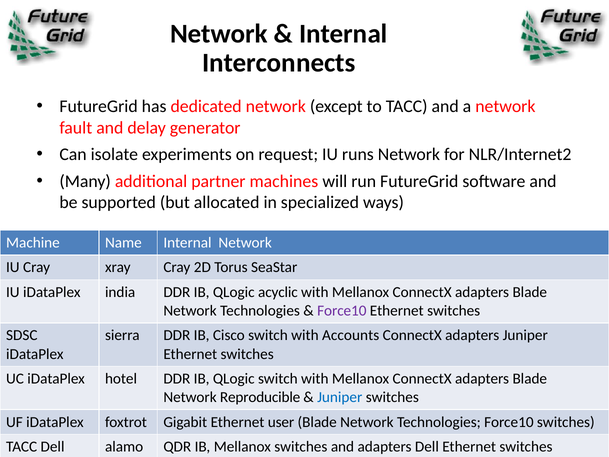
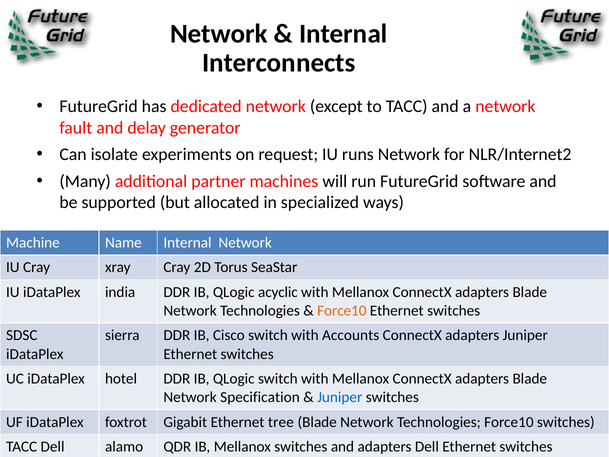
Force10 at (342, 311) colour: purple -> orange
Reproducible: Reproducible -> Specification
user: user -> tree
